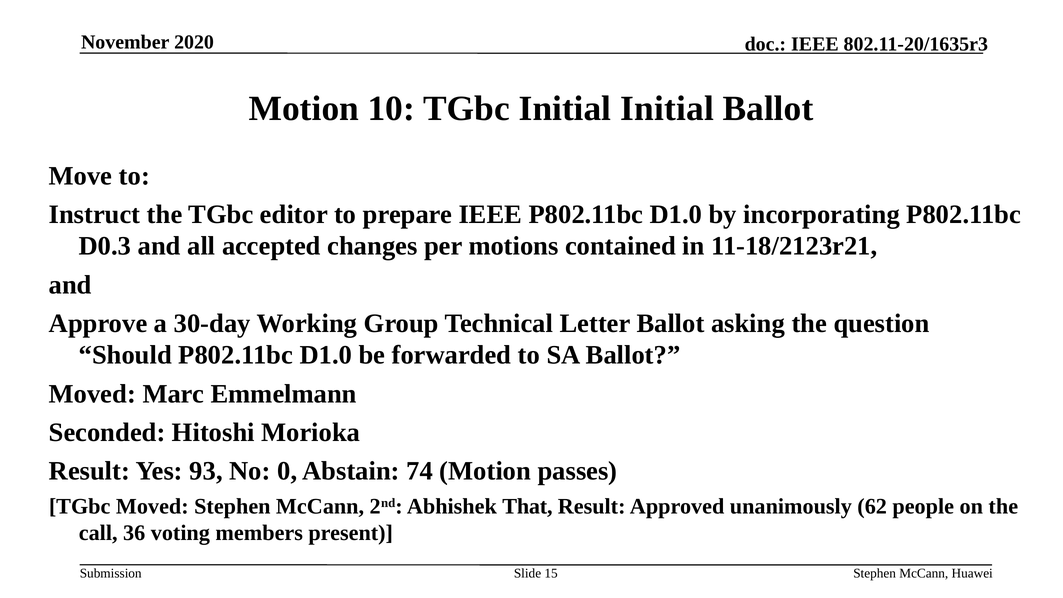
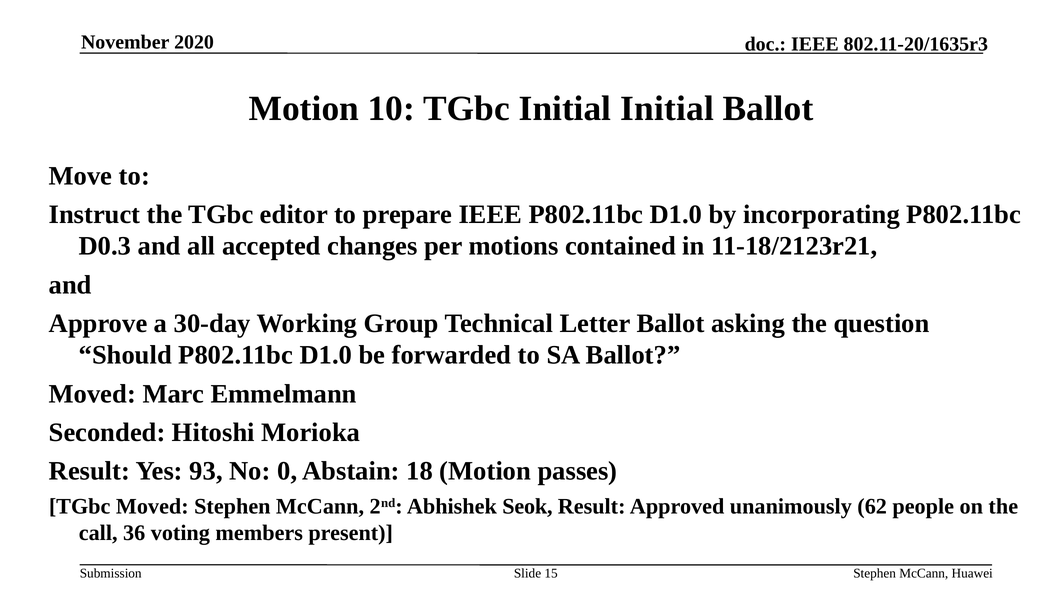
74: 74 -> 18
That: That -> Seok
